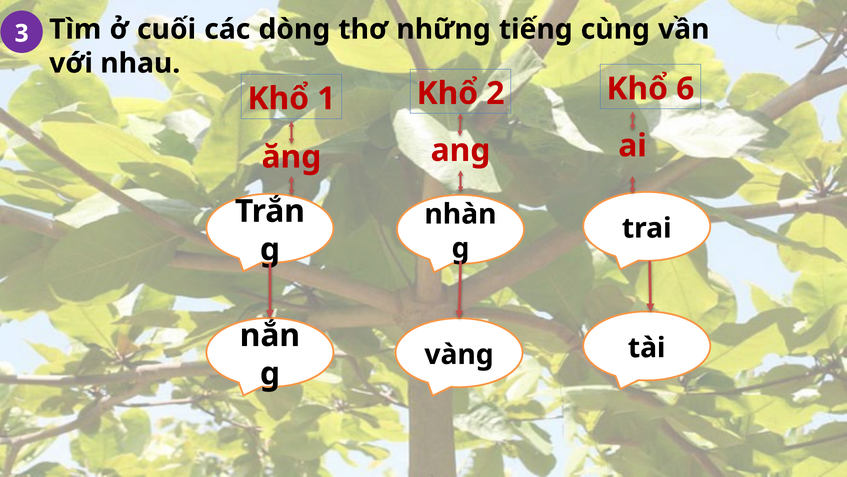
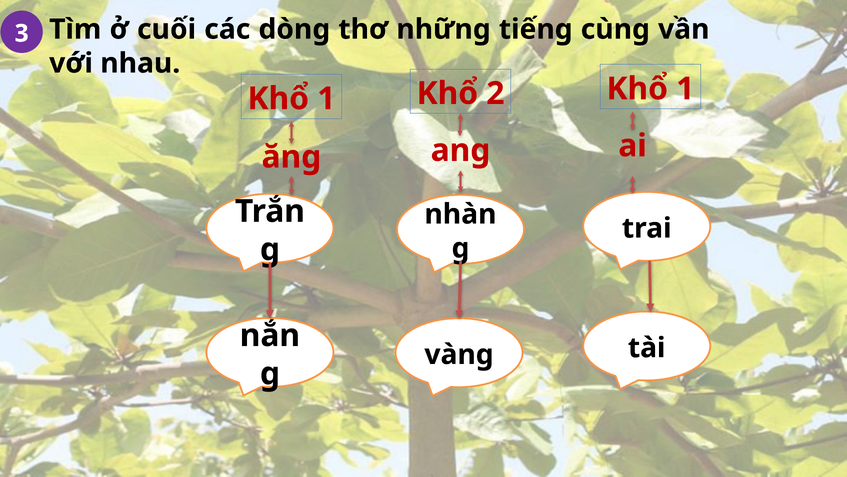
2 Khổ 6: 6 -> 1
